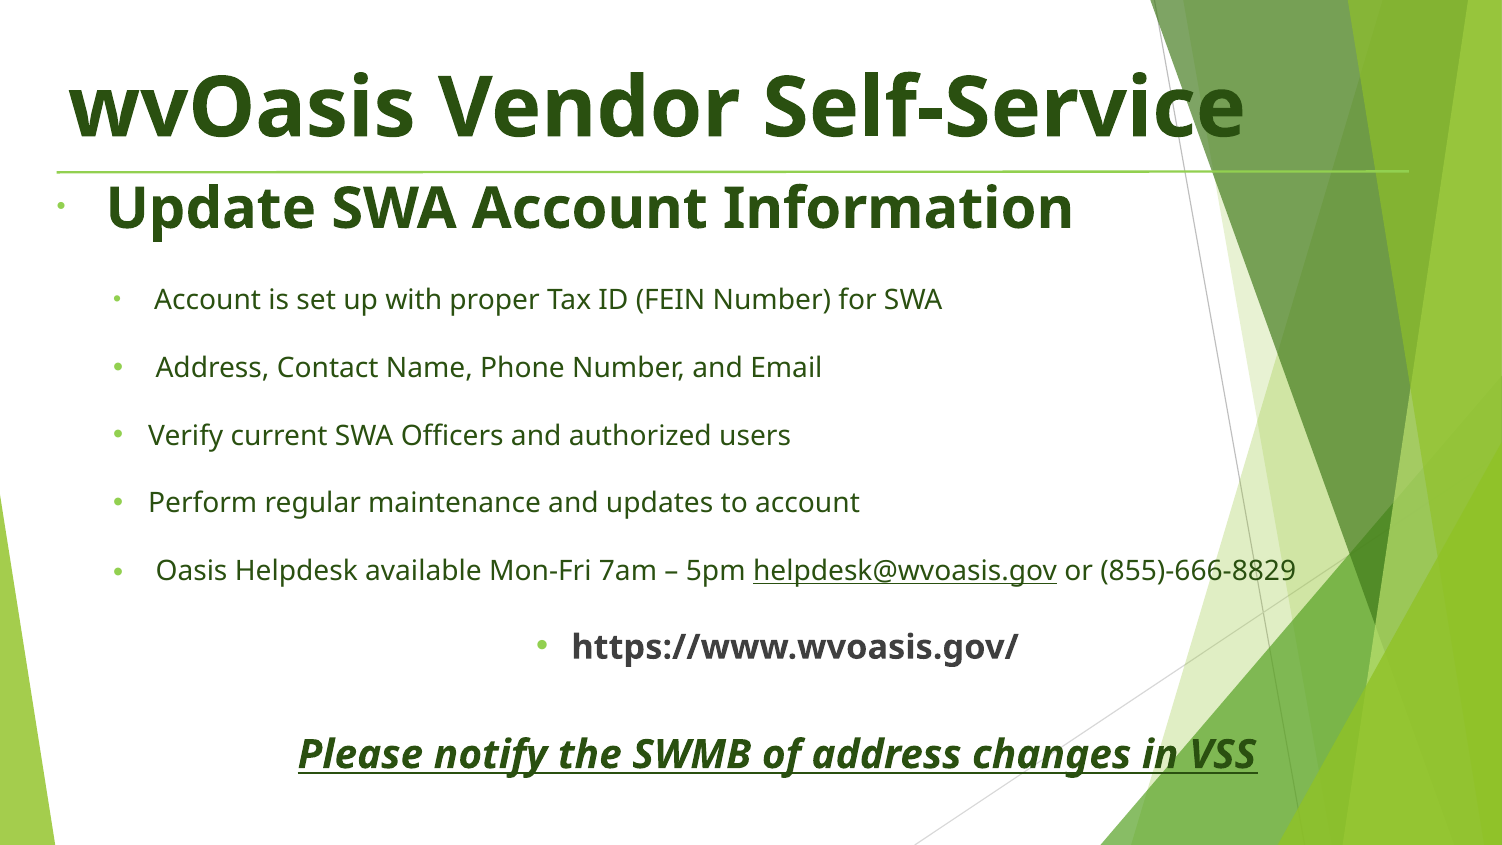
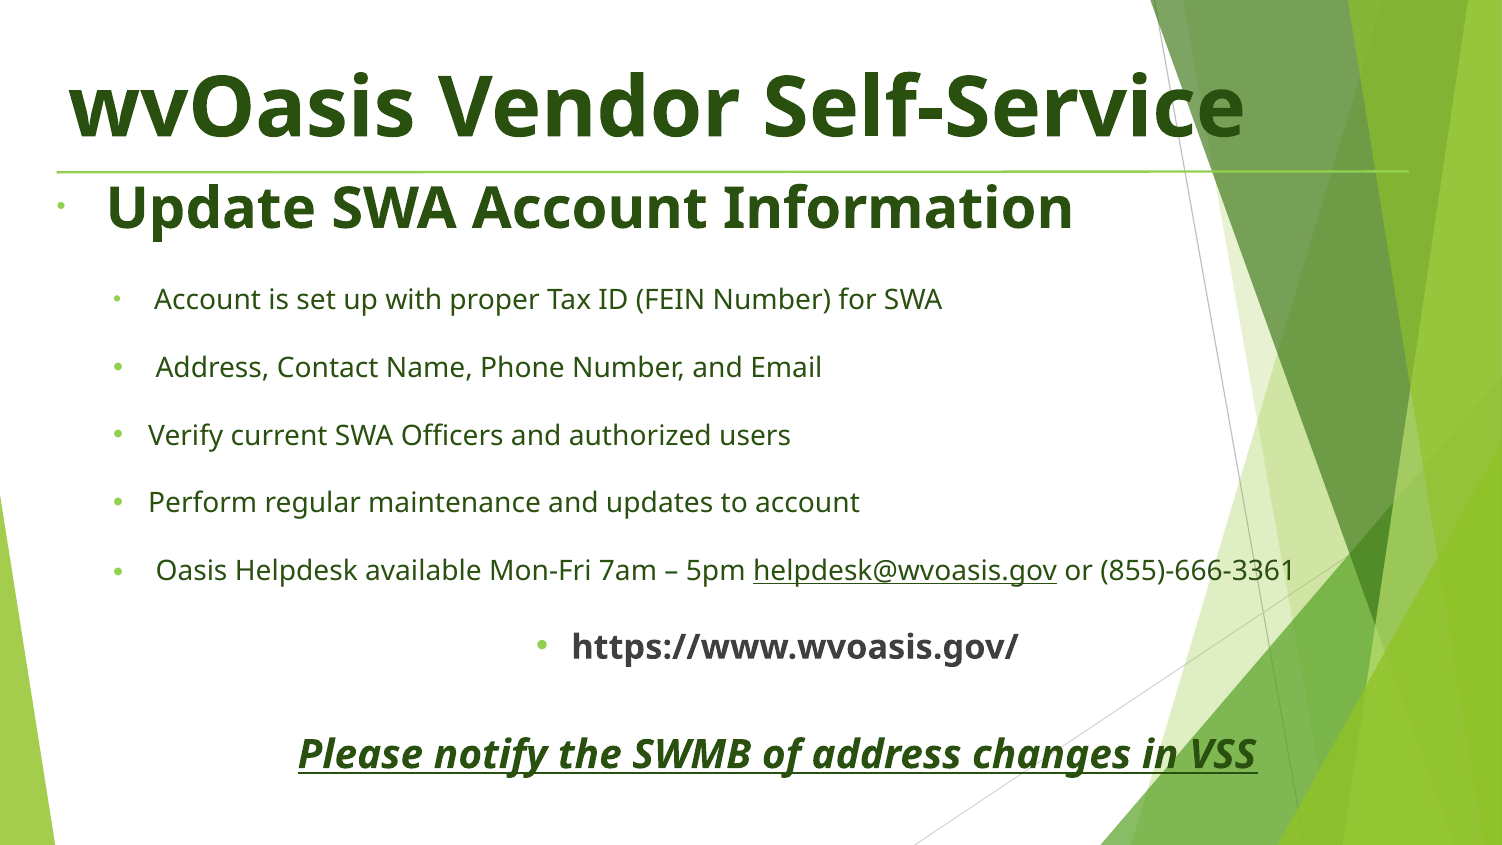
855)-666-8829: 855)-666-8829 -> 855)-666-3361
